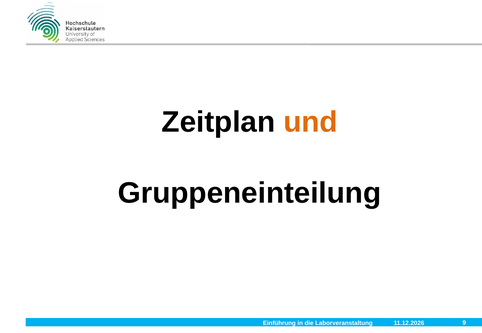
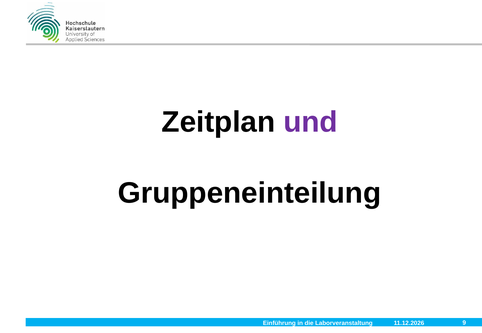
und colour: orange -> purple
